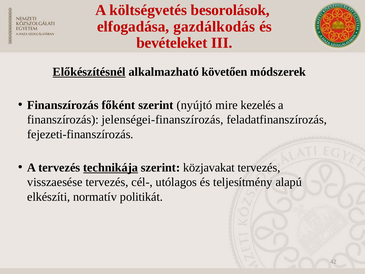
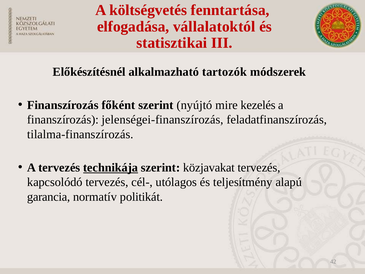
besorolások: besorolások -> fenntartása
gazdálkodás: gazdálkodás -> vállalatoktól
bevételeket: bevételeket -> statisztikai
Előkészítésnél underline: present -> none
követően: követően -> tartozók
fejezeti-finanszírozás: fejezeti-finanszírozás -> tilalma-finanszírozás
visszaesése: visszaesése -> kapcsolódó
elkészíti: elkészíti -> garancia
